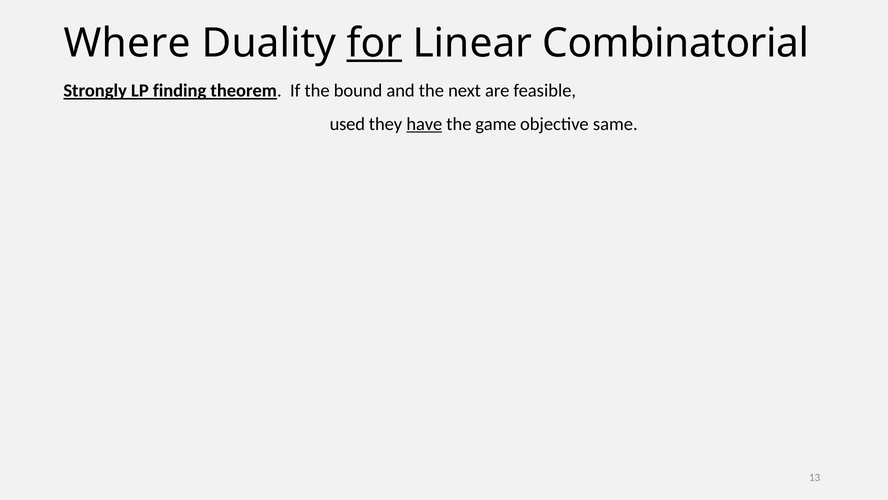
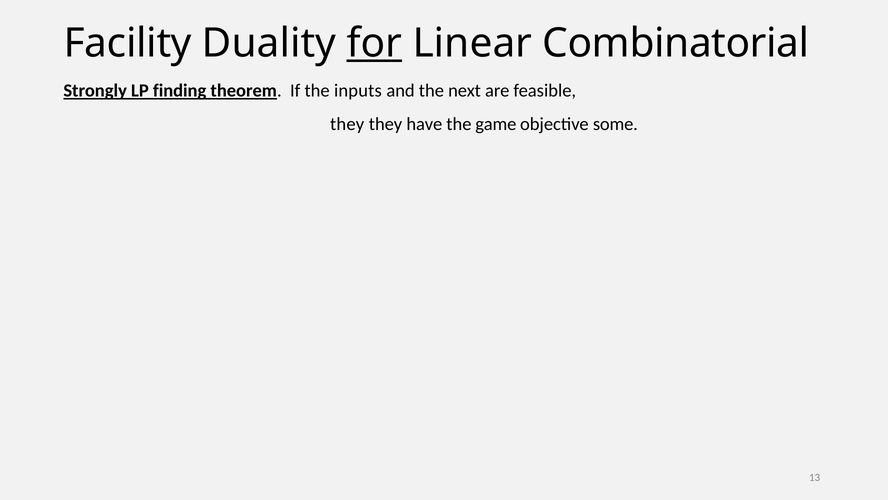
Where: Where -> Facility
bound: bound -> inputs
used at (347, 124): used -> they
have underline: present -> none
same: same -> some
